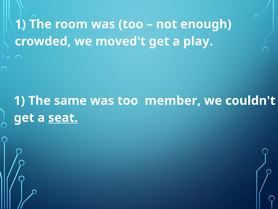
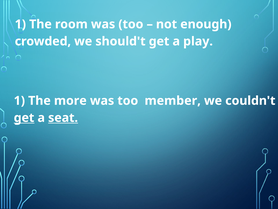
moved't: moved't -> should't
same: same -> more
get at (24, 118) underline: none -> present
